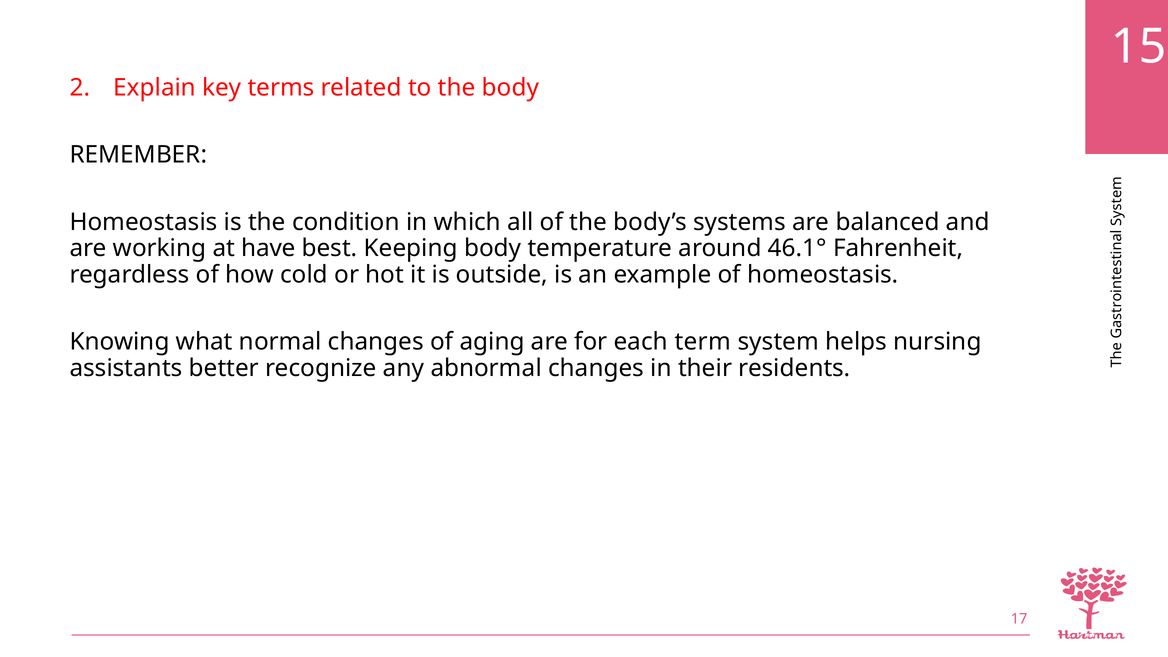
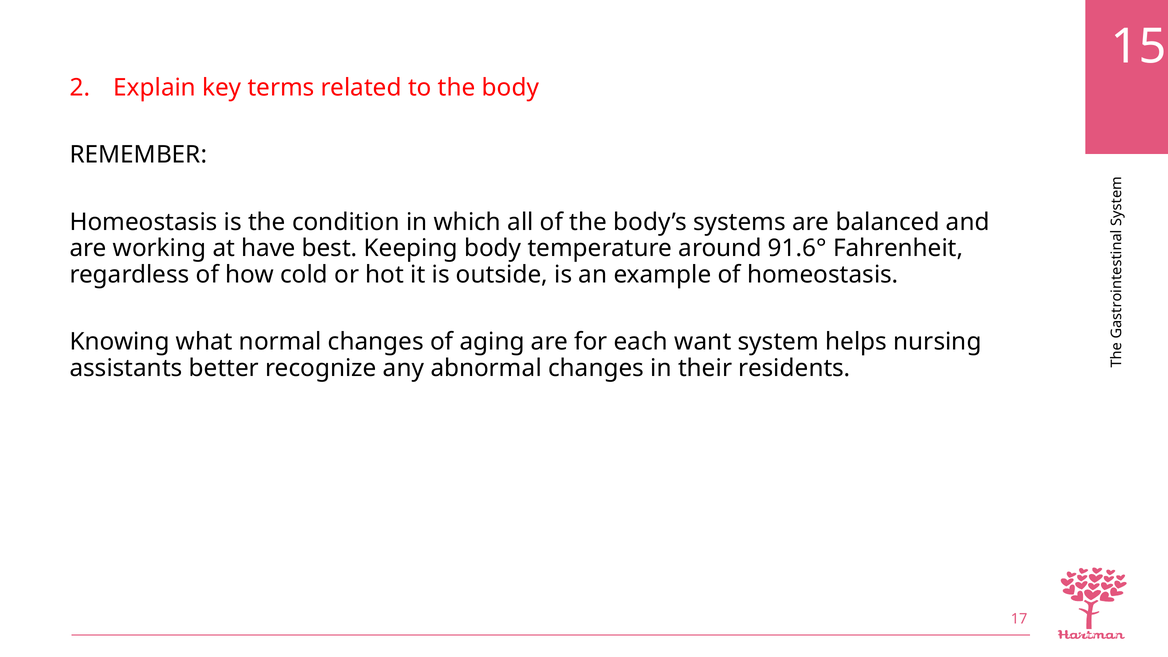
46.1°: 46.1° -> 91.6°
term: term -> want
